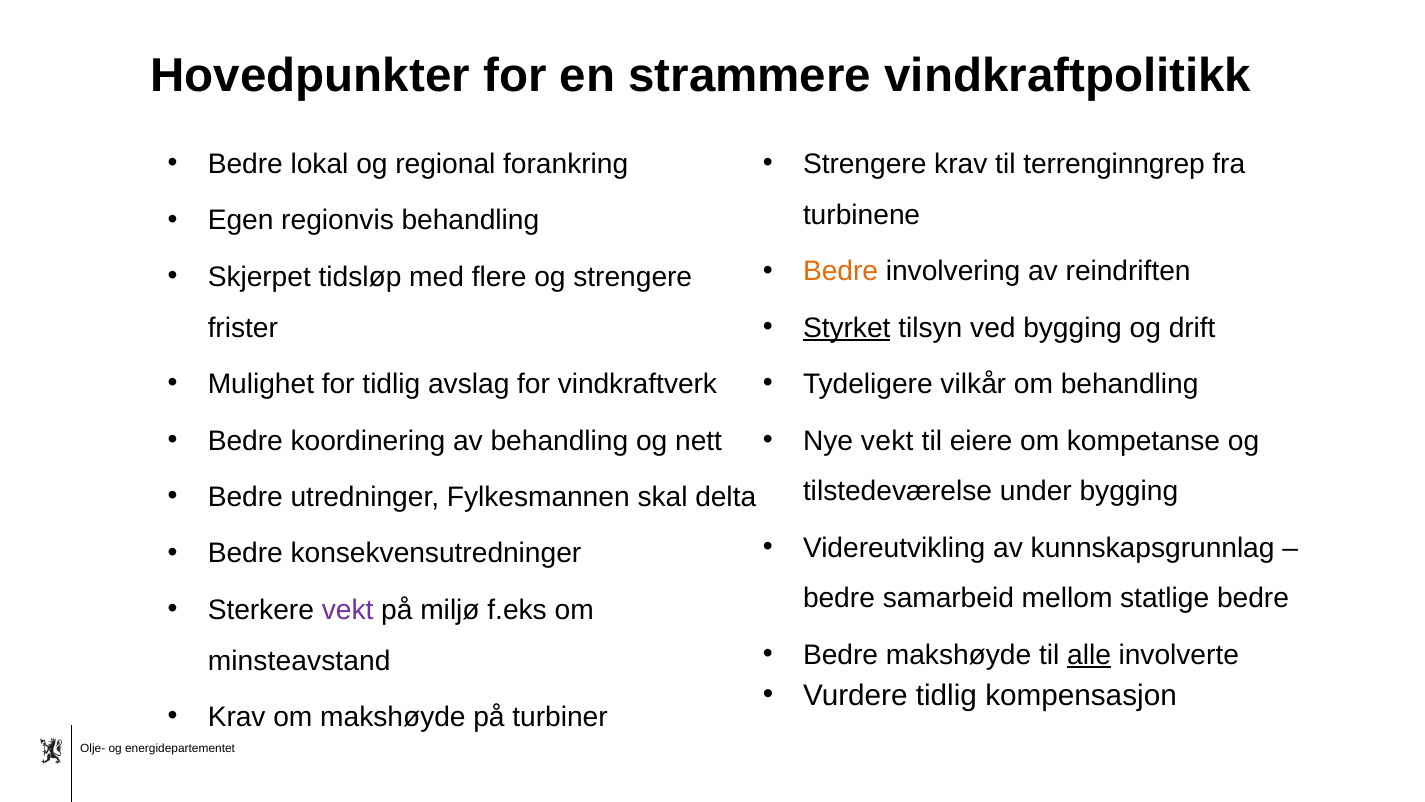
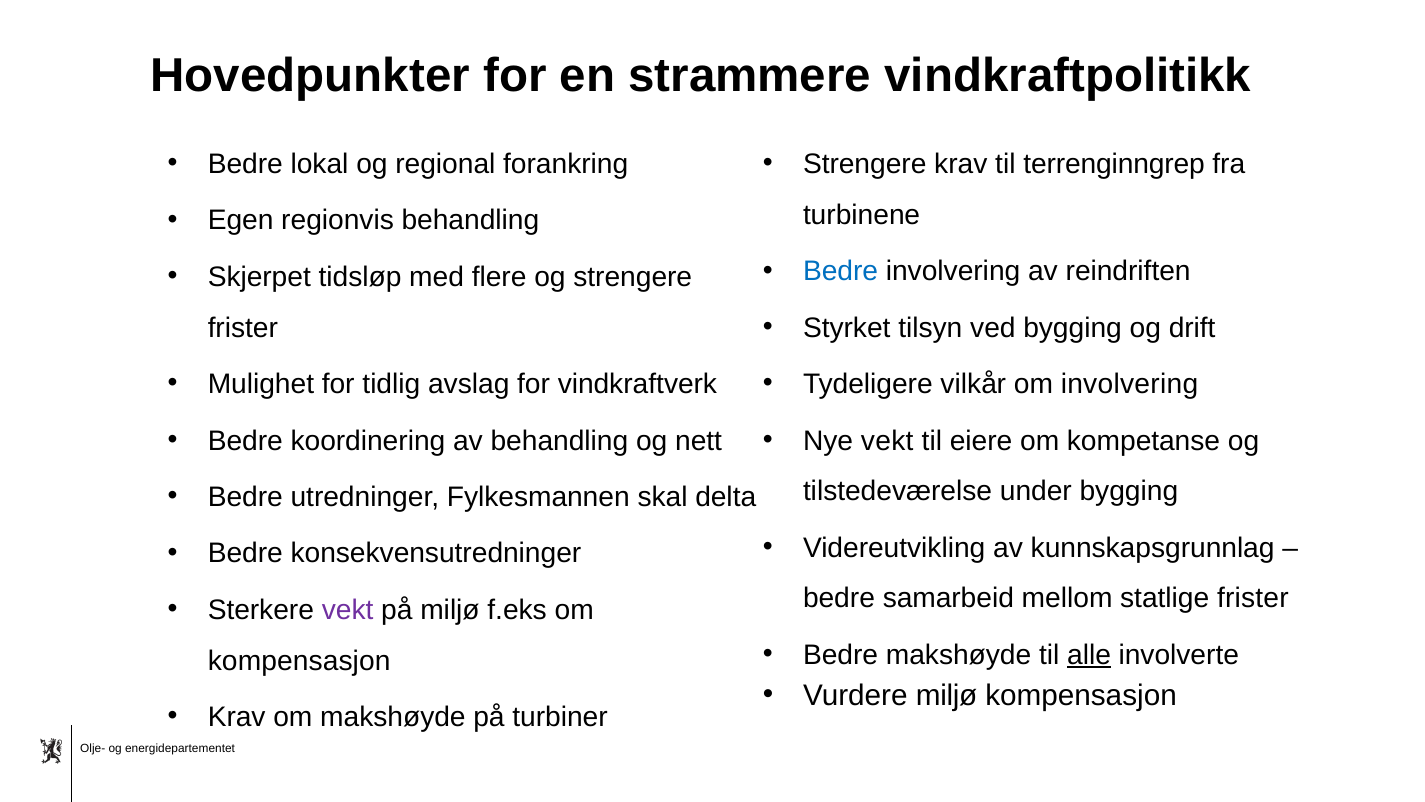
Bedre at (841, 271) colour: orange -> blue
Styrket underline: present -> none
om behandling: behandling -> involvering
statlige bedre: bedre -> frister
minsteavstand at (299, 660): minsteavstand -> kompensasjon
Vurdere tidlig: tidlig -> miljø
